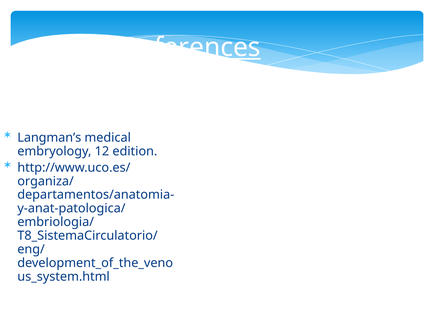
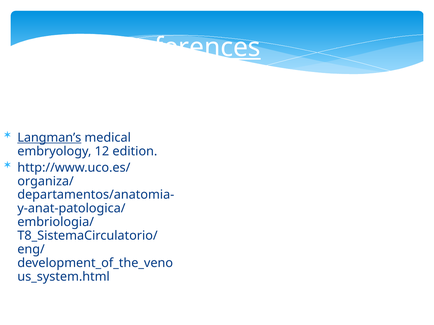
Langman’s underline: none -> present
